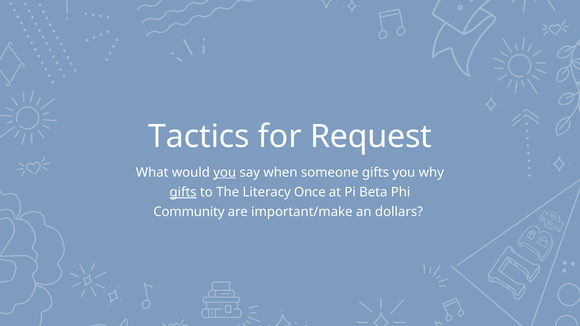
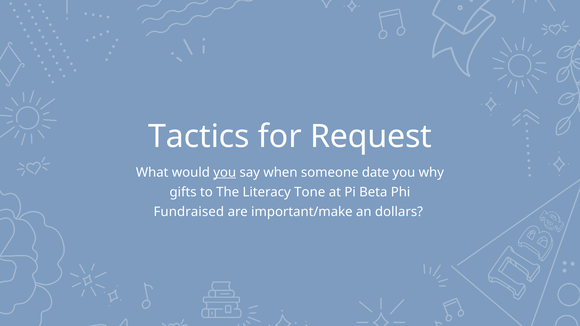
someone gifts: gifts -> date
gifts at (183, 192) underline: present -> none
Once: Once -> Tone
Community: Community -> Fundraised
